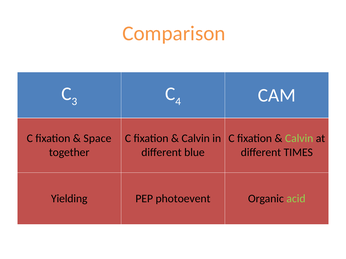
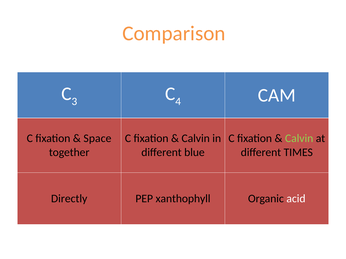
Yielding: Yielding -> Directly
photoevent: photoevent -> xanthophyll
acid colour: light green -> white
